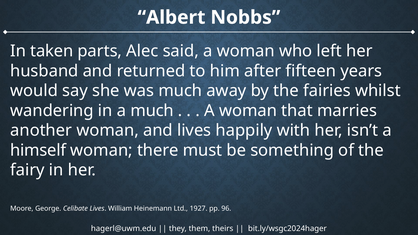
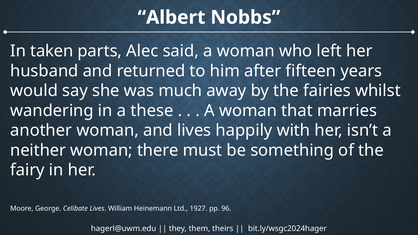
a much: much -> these
himself: himself -> neither
